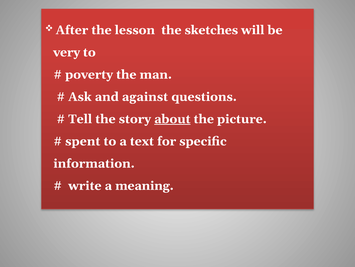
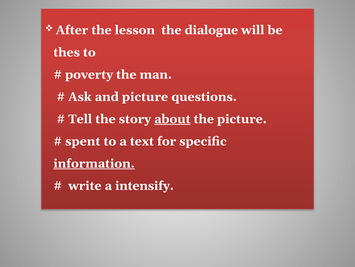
sketches: sketches -> dialogue
very: very -> thes
and against: against -> picture
information underline: none -> present
meaning: meaning -> intensify
